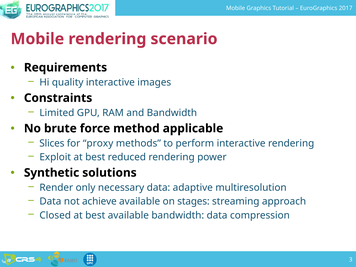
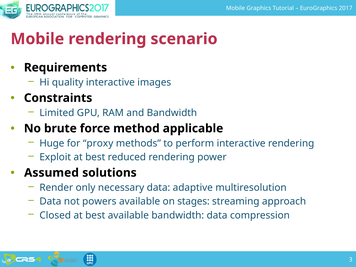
Slices: Slices -> Huge
Synthetic: Synthetic -> Assumed
achieve: achieve -> powers
